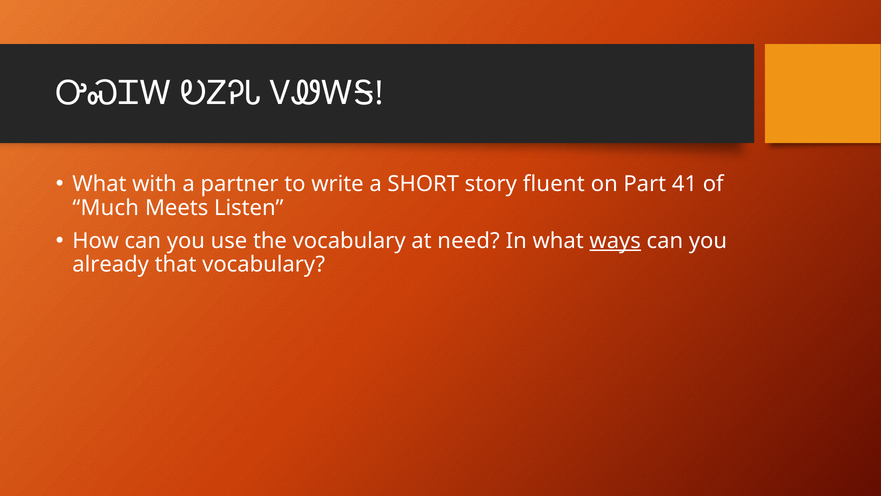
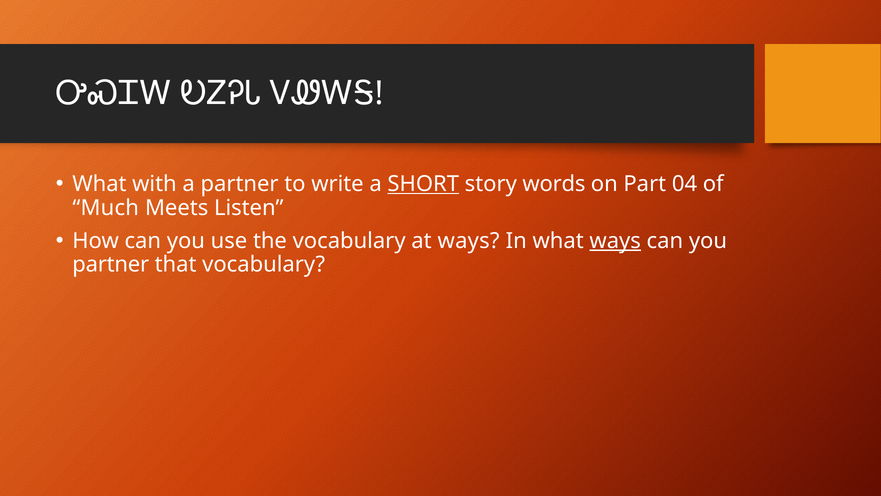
SHORT underline: none -> present
fluent: fluent -> words
41: 41 -> 04
at need: need -> ways
already at (111, 264): already -> partner
